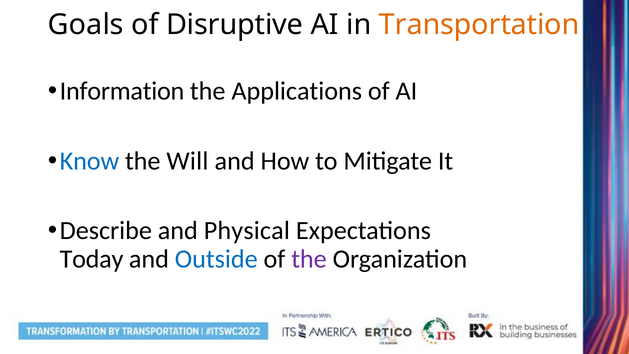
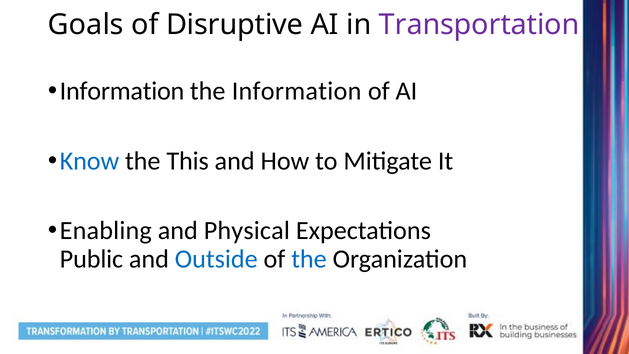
Transportation colour: orange -> purple
the Applications: Applications -> Information
Will: Will -> This
Describe: Describe -> Enabling
Today: Today -> Public
the at (309, 259) colour: purple -> blue
